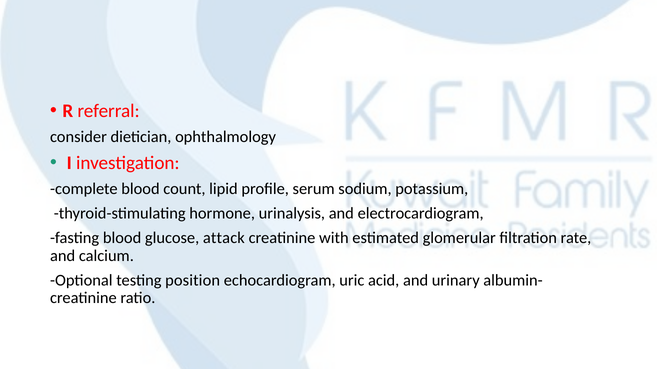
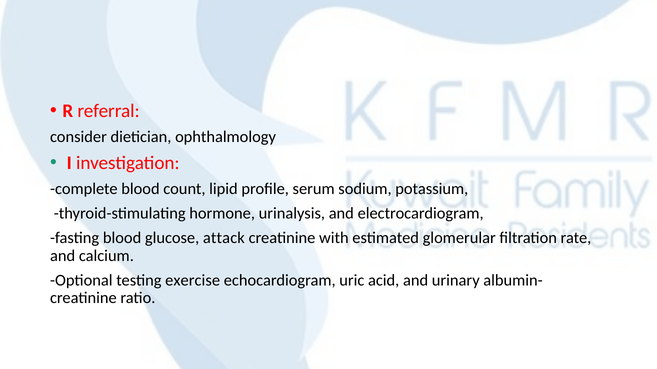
position: position -> exercise
